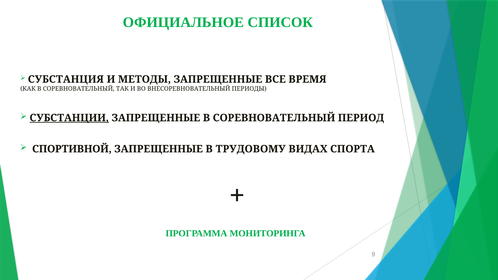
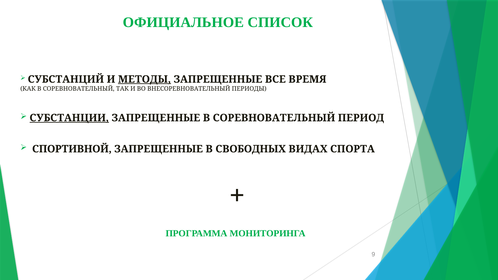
СУБСТАНЦИЯ: СУБСТАНЦИЯ -> СУБСТАНЦИЙ
МЕТОДЫ underline: none -> present
ТРУДОВОМУ: ТРУДОВОМУ -> СВОБОДНЫХ
